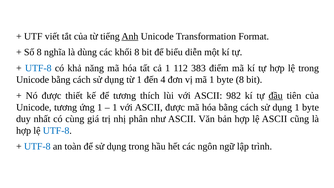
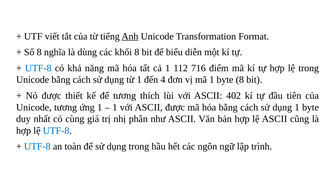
383: 383 -> 716
982: 982 -> 402
đầu underline: present -> none
